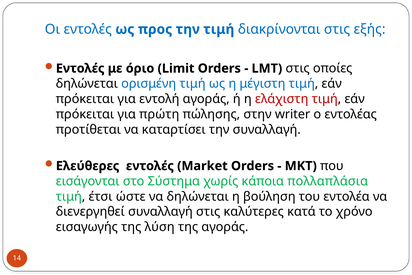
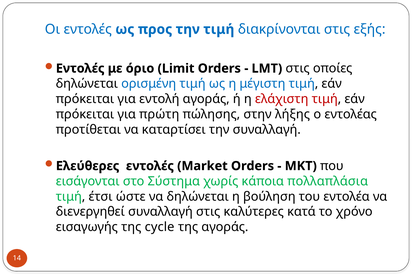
writer: writer -> λήξης
λύση: λύση -> cycle
